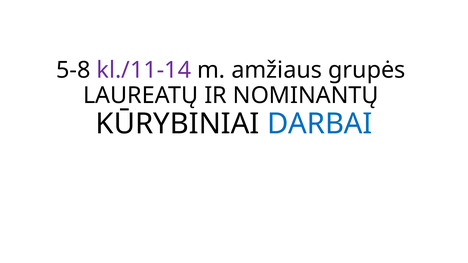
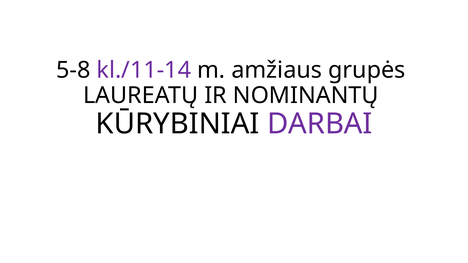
DARBAI colour: blue -> purple
